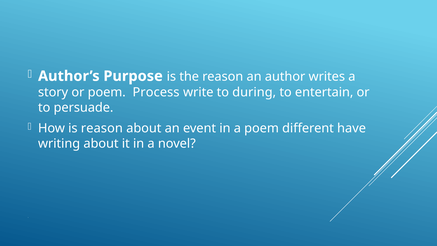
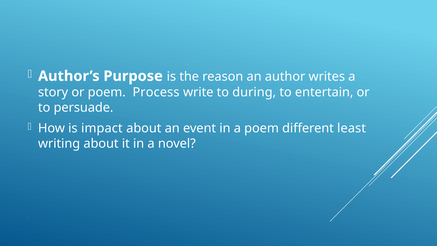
is reason: reason -> impact
have: have -> least
